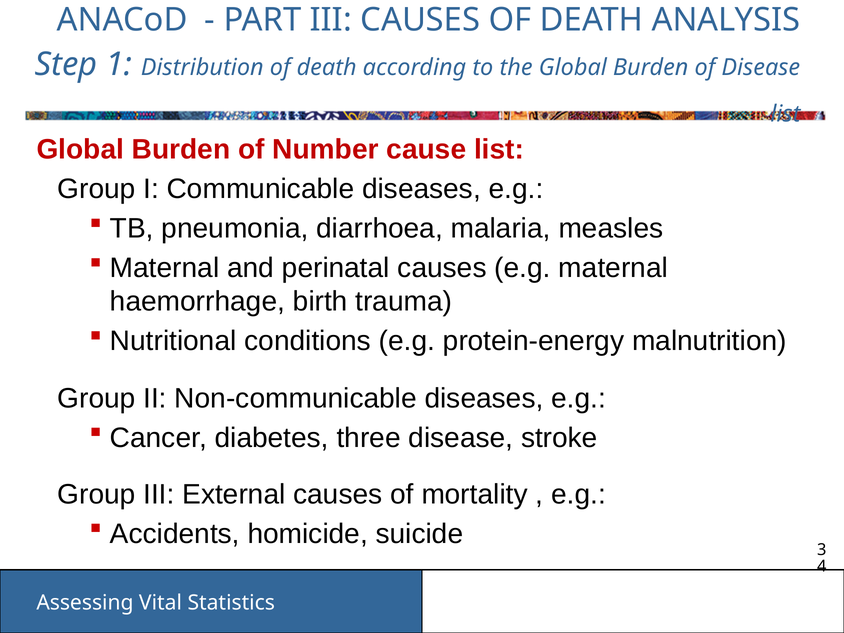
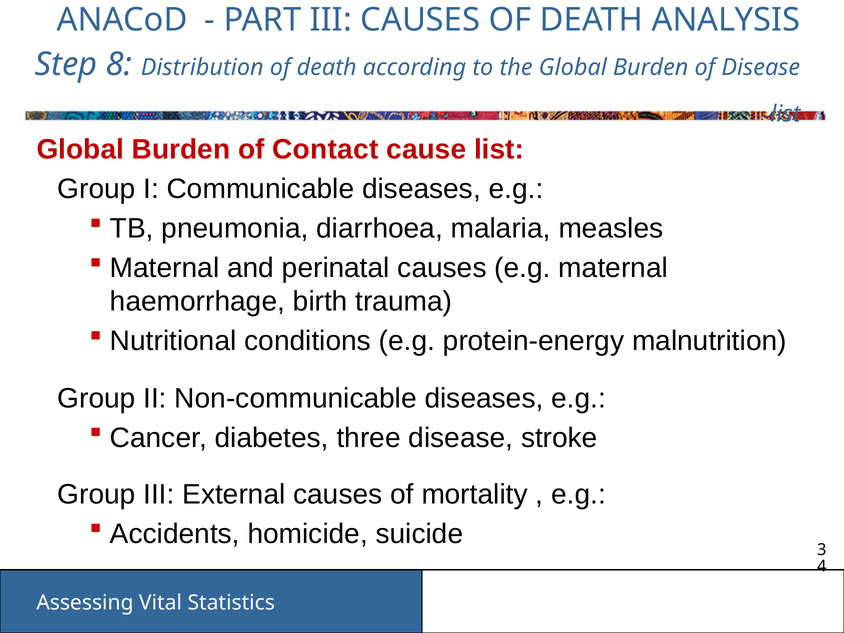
1: 1 -> 8
Number: Number -> Contact
